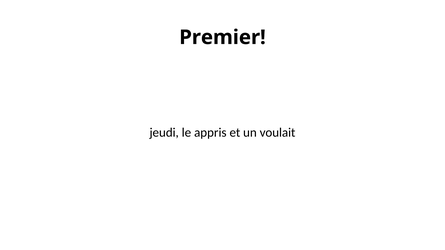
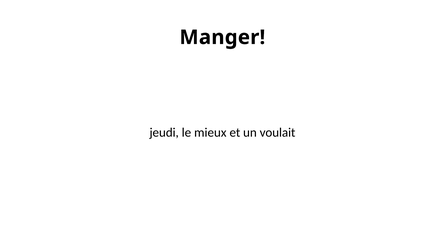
Premier: Premier -> Manger
appris: appris -> mieux
